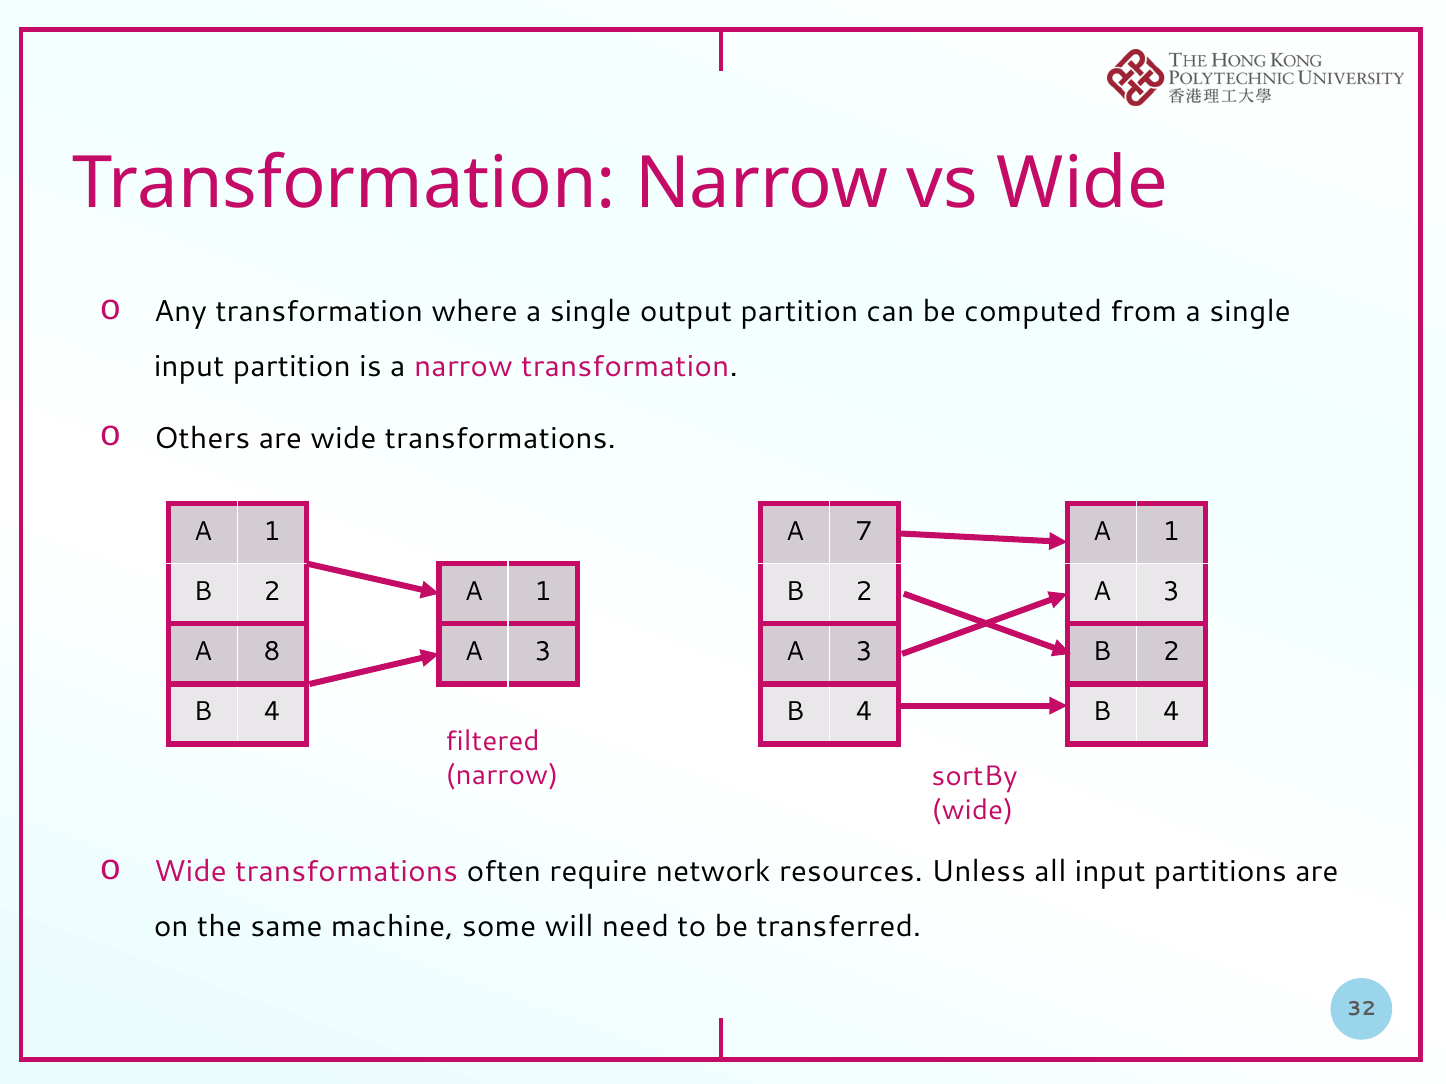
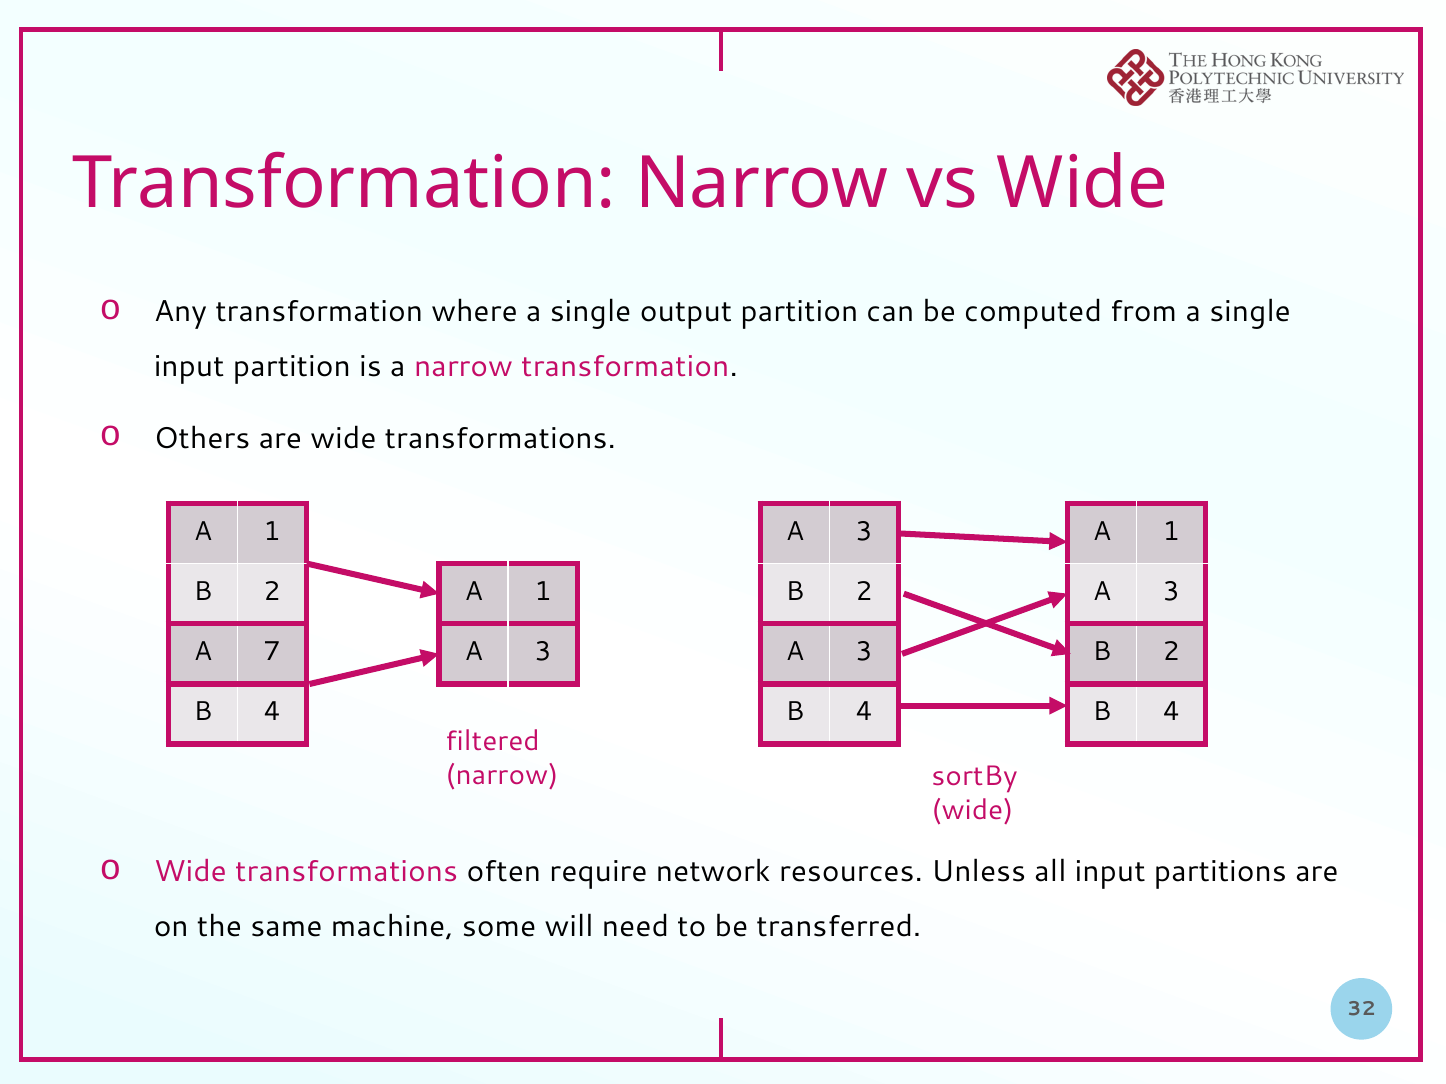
7 at (864, 531): 7 -> 3
8: 8 -> 7
